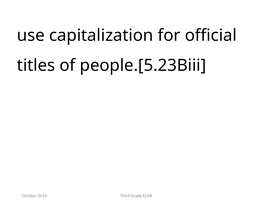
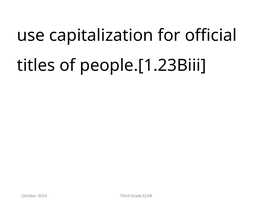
people.[5.23Biii: people.[5.23Biii -> people.[1.23Biii
